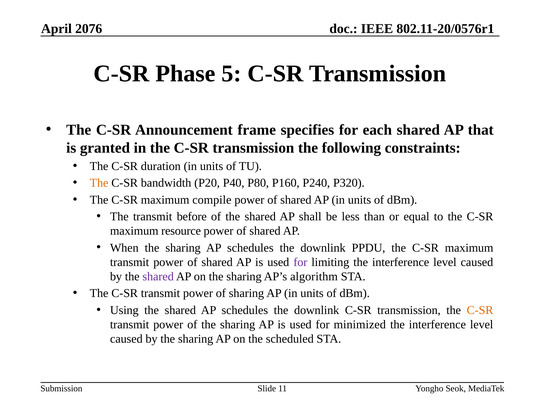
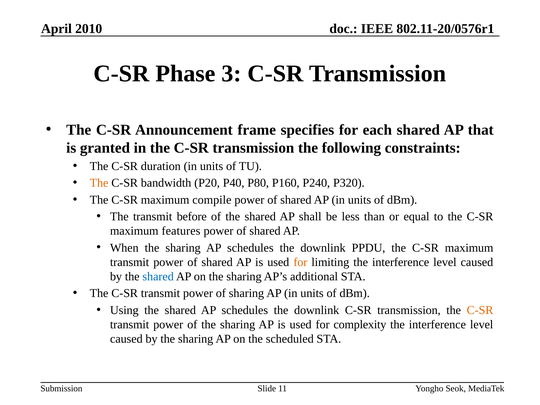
2076: 2076 -> 2010
5: 5 -> 3
resource: resource -> features
for at (300, 262) colour: purple -> orange
shared at (158, 277) colour: purple -> blue
algorithm: algorithm -> additional
minimized: minimized -> complexity
